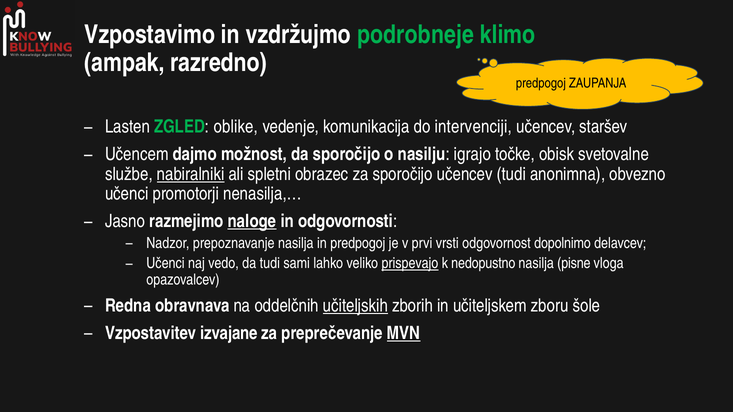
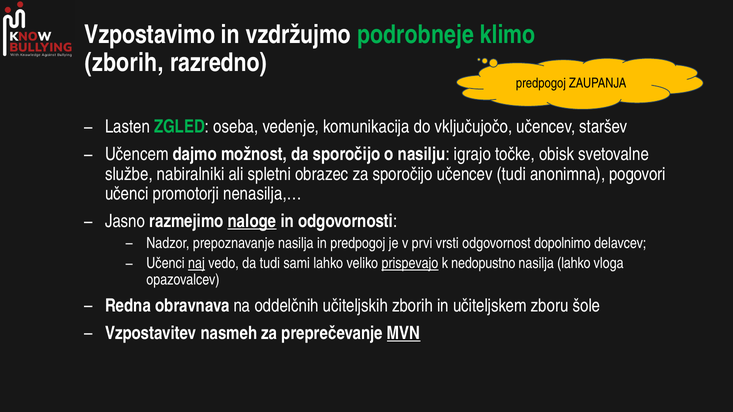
ampak at (124, 63): ampak -> zborih
oblike: oblike -> oseba
intervenciji: intervenciji -> vključujočo
nabiralniki underline: present -> none
obvezno: obvezno -> pogovori
naj underline: none -> present
nasilja pisne: pisne -> lahko
učiteljskih underline: present -> none
izvajane: izvajane -> nasmeh
